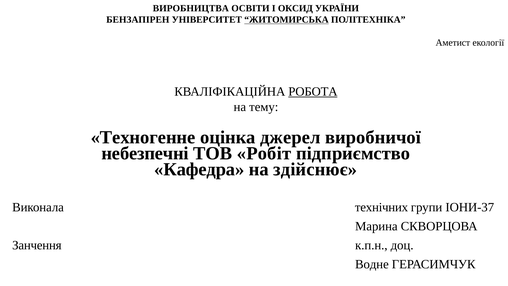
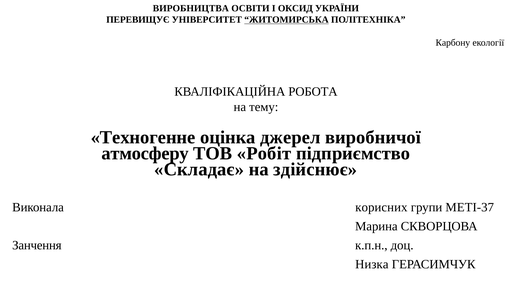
БЕНЗАПІРЕН: БЕНЗАПІРЕН -> ПЕРЕВИЩУЄ
Аметист: Аметист -> Карбону
РОБОТА underline: present -> none
небезпечні: небезпечні -> атмосферу
Кафедра: Кафедра -> Складає
технічних: технічних -> корисних
ІОНИ-37: ІОНИ-37 -> МЕТІ-37
Водне: Водне -> Низка
